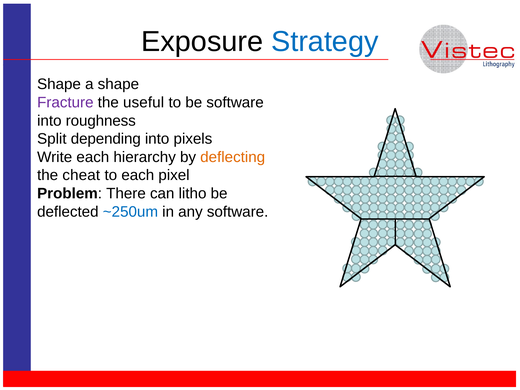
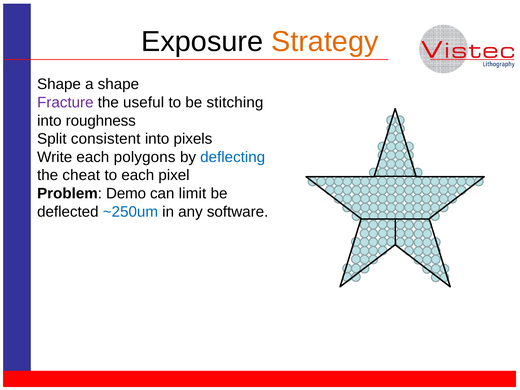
Strategy colour: blue -> orange
be software: software -> stitching
depending: depending -> consistent
hierarchy: hierarchy -> polygons
deflecting colour: orange -> blue
There: There -> Demo
litho: litho -> limit
